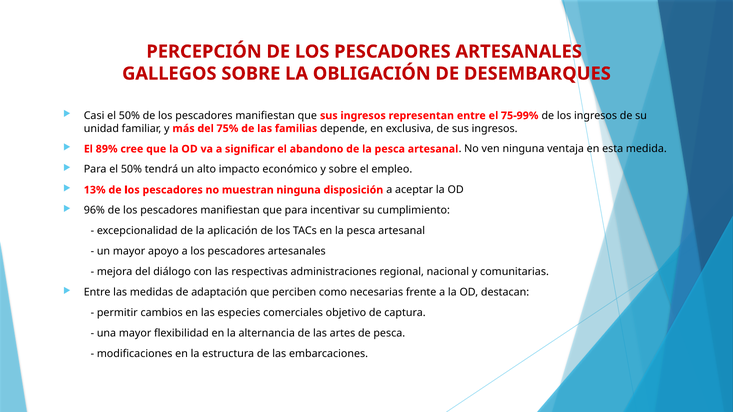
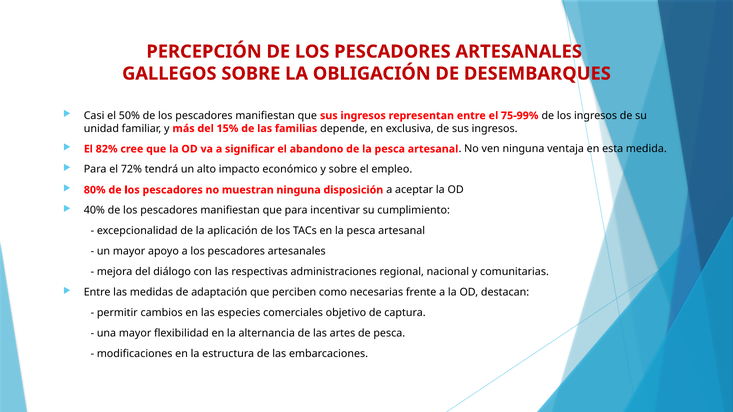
75%: 75% -> 15%
89%: 89% -> 82%
Para el 50%: 50% -> 72%
13%: 13% -> 80%
96%: 96% -> 40%
